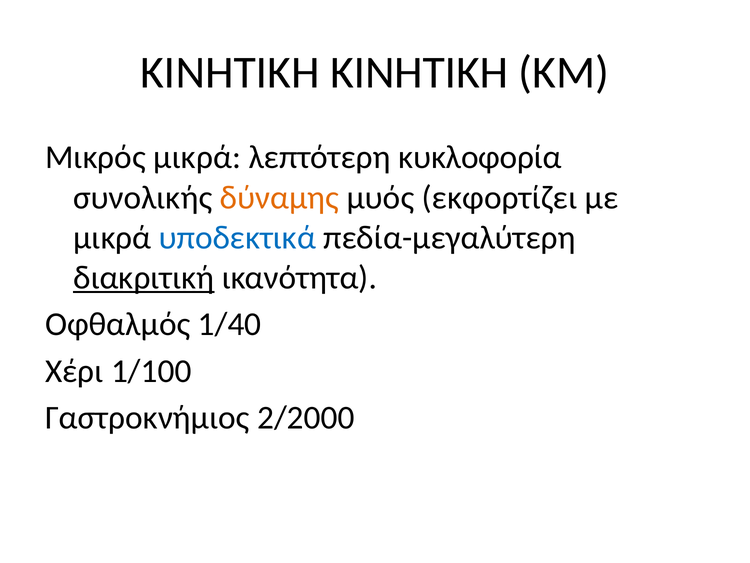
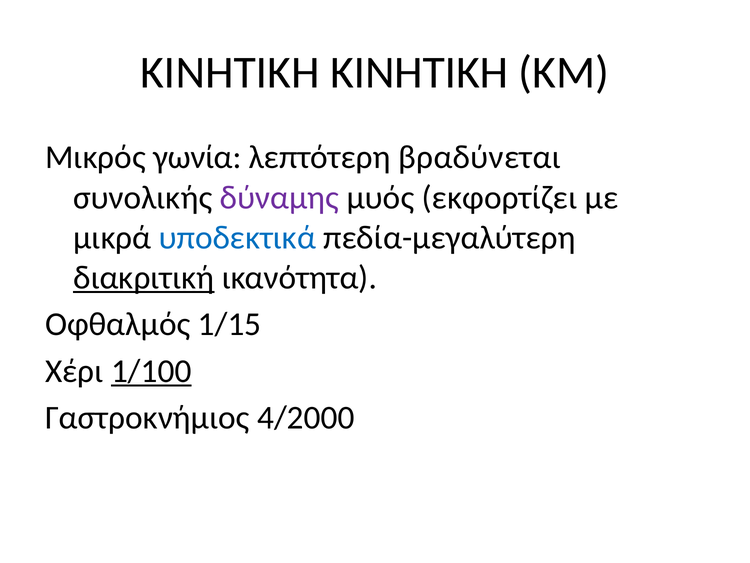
Μικρός μικρά: μικρά -> γωνία
κυκλοφορία: κυκλοφορία -> βραδύνεται
δύναμης colour: orange -> purple
1/40: 1/40 -> 1/15
1/100 underline: none -> present
2/2000: 2/2000 -> 4/2000
